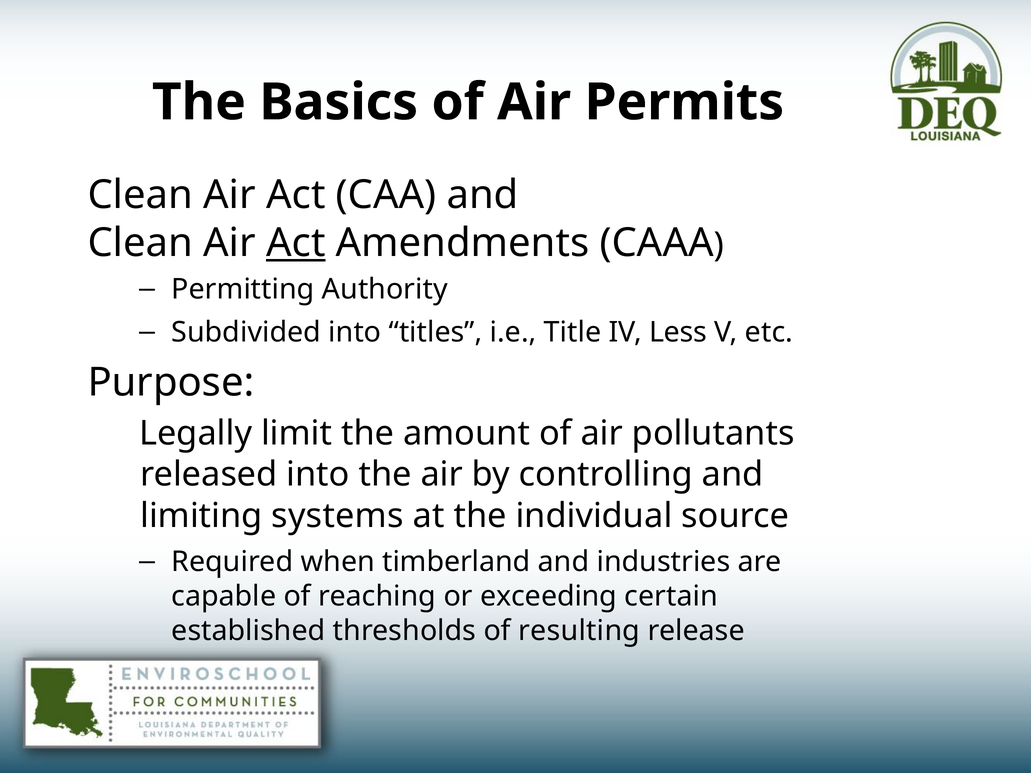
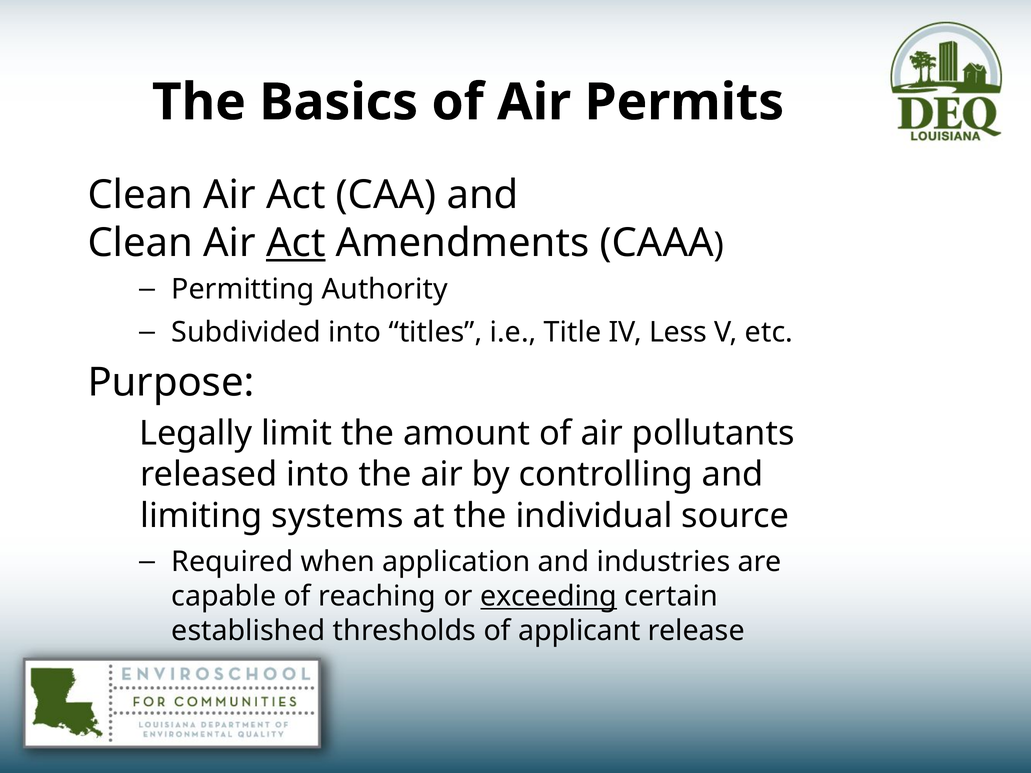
timberland: timberland -> application
exceeding underline: none -> present
resulting: resulting -> applicant
